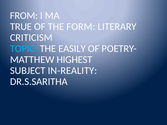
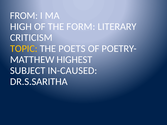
TRUE: TRUE -> HIGH
TOPIC colour: light blue -> yellow
EASILY: EASILY -> POETS
IN-REALITY: IN-REALITY -> IN-CAUSED
